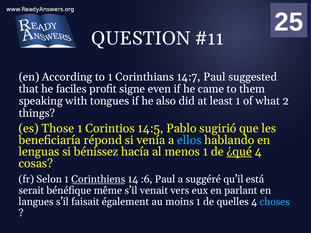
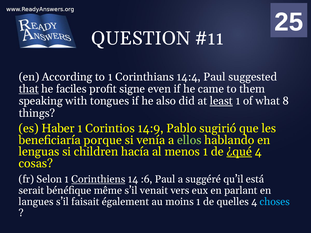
14:7: 14:7 -> 14:4
that underline: none -> present
least underline: none -> present
2: 2 -> 8
Those: Those -> Haber
14:5: 14:5 -> 14:9
répond: répond -> porque
ellos colour: light blue -> light green
bénissez: bénissez -> children
